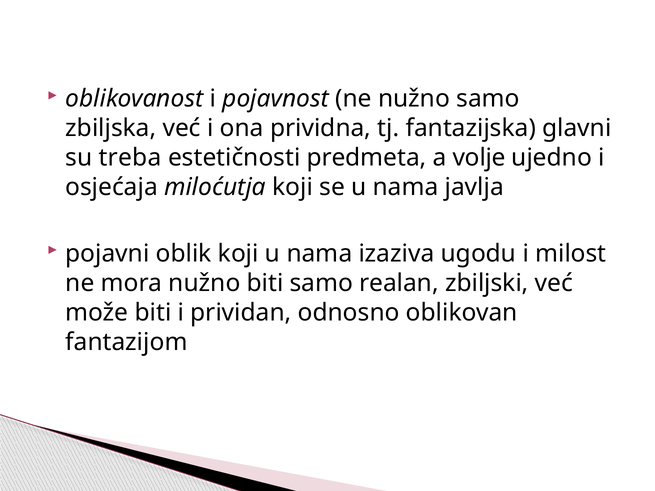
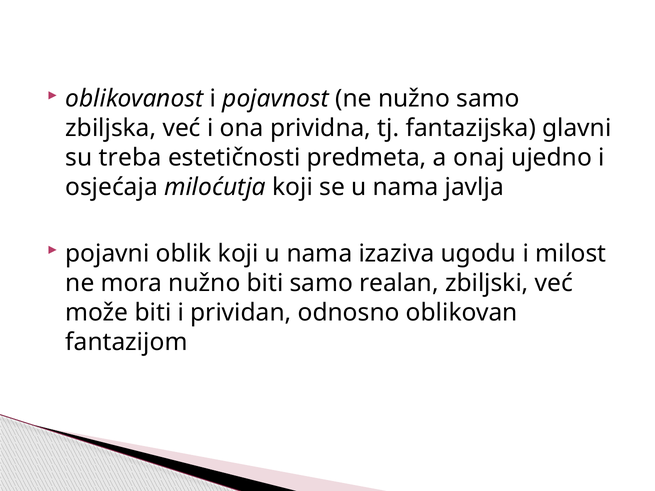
volje: volje -> onaj
